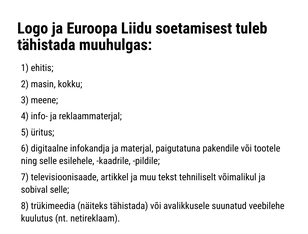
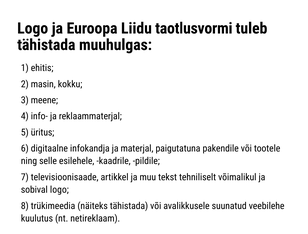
soetamisest: soetamisest -> taotlusvormi
sobival selle: selle -> logo
